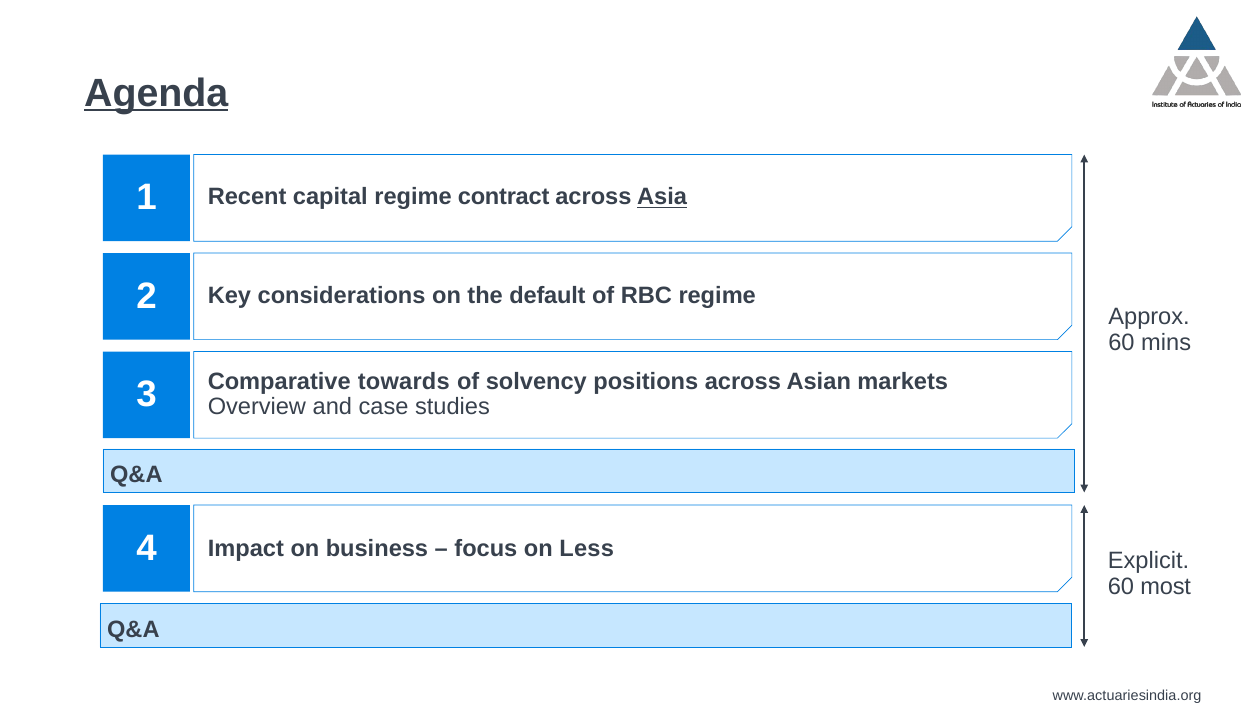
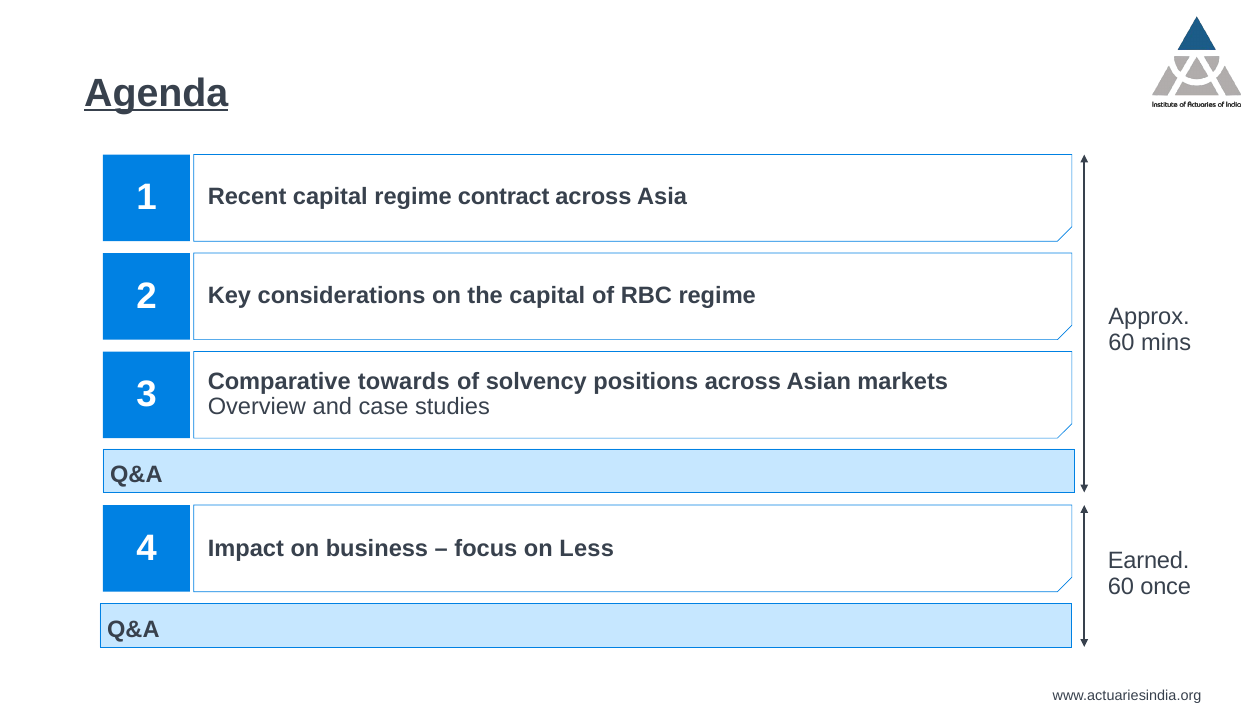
Asia underline: present -> none
the default: default -> capital
Explicit: Explicit -> Earned
most: most -> once
